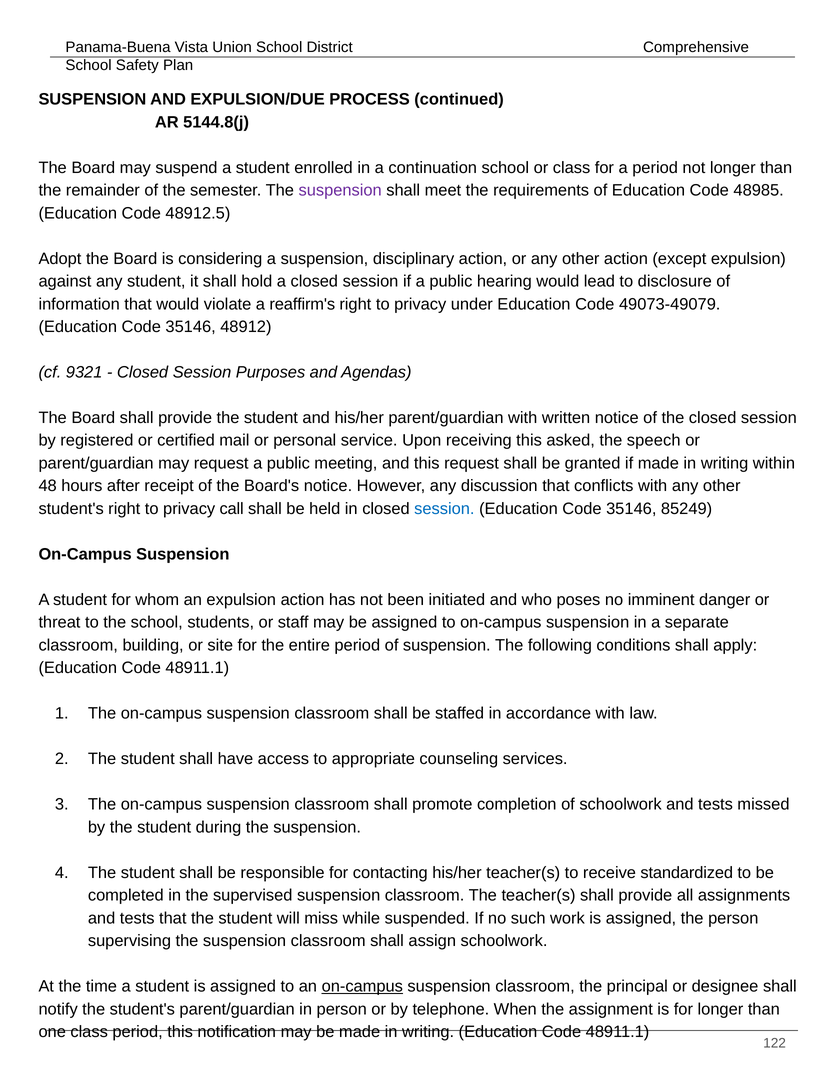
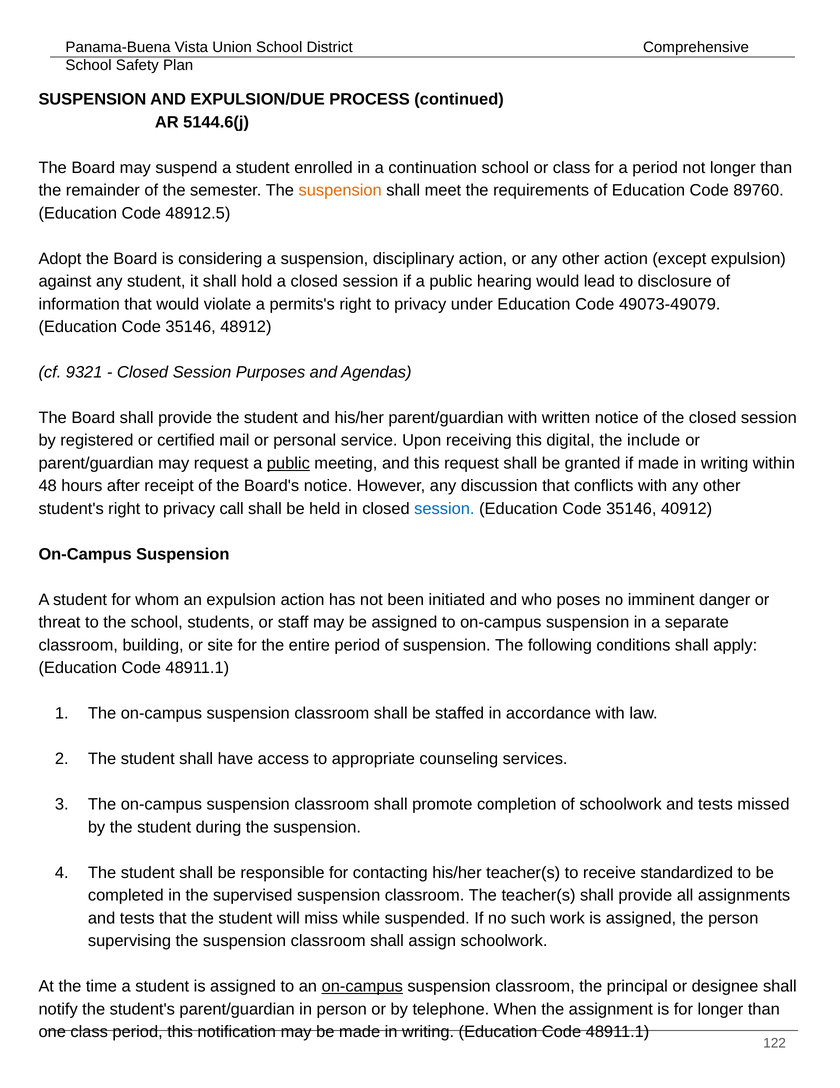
5144.8(j: 5144.8(j -> 5144.6(j
suspension at (340, 190) colour: purple -> orange
48985: 48985 -> 89760
reaffirm's: reaffirm's -> permits's
asked: asked -> digital
speech: speech -> include
public at (288, 463) underline: none -> present
85249: 85249 -> 40912
